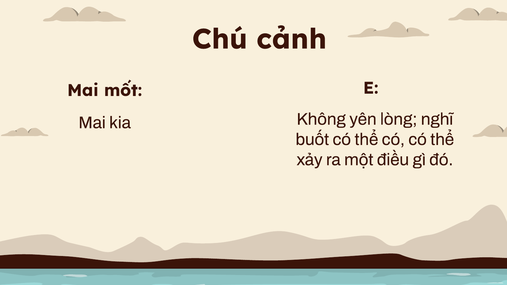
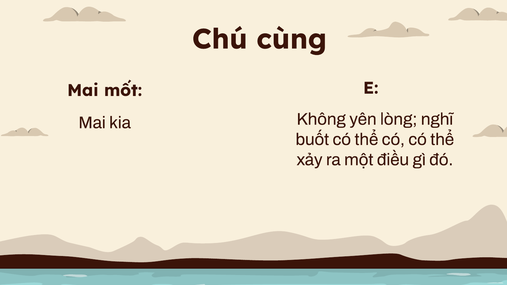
cảnh: cảnh -> cùng
